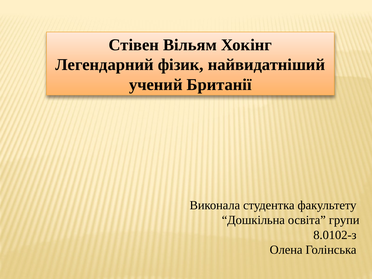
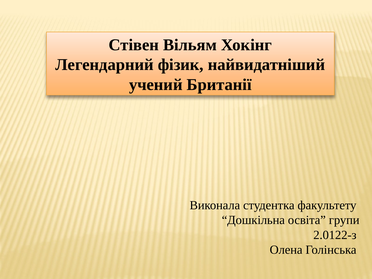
8.0102-з: 8.0102-з -> 2.0122-з
